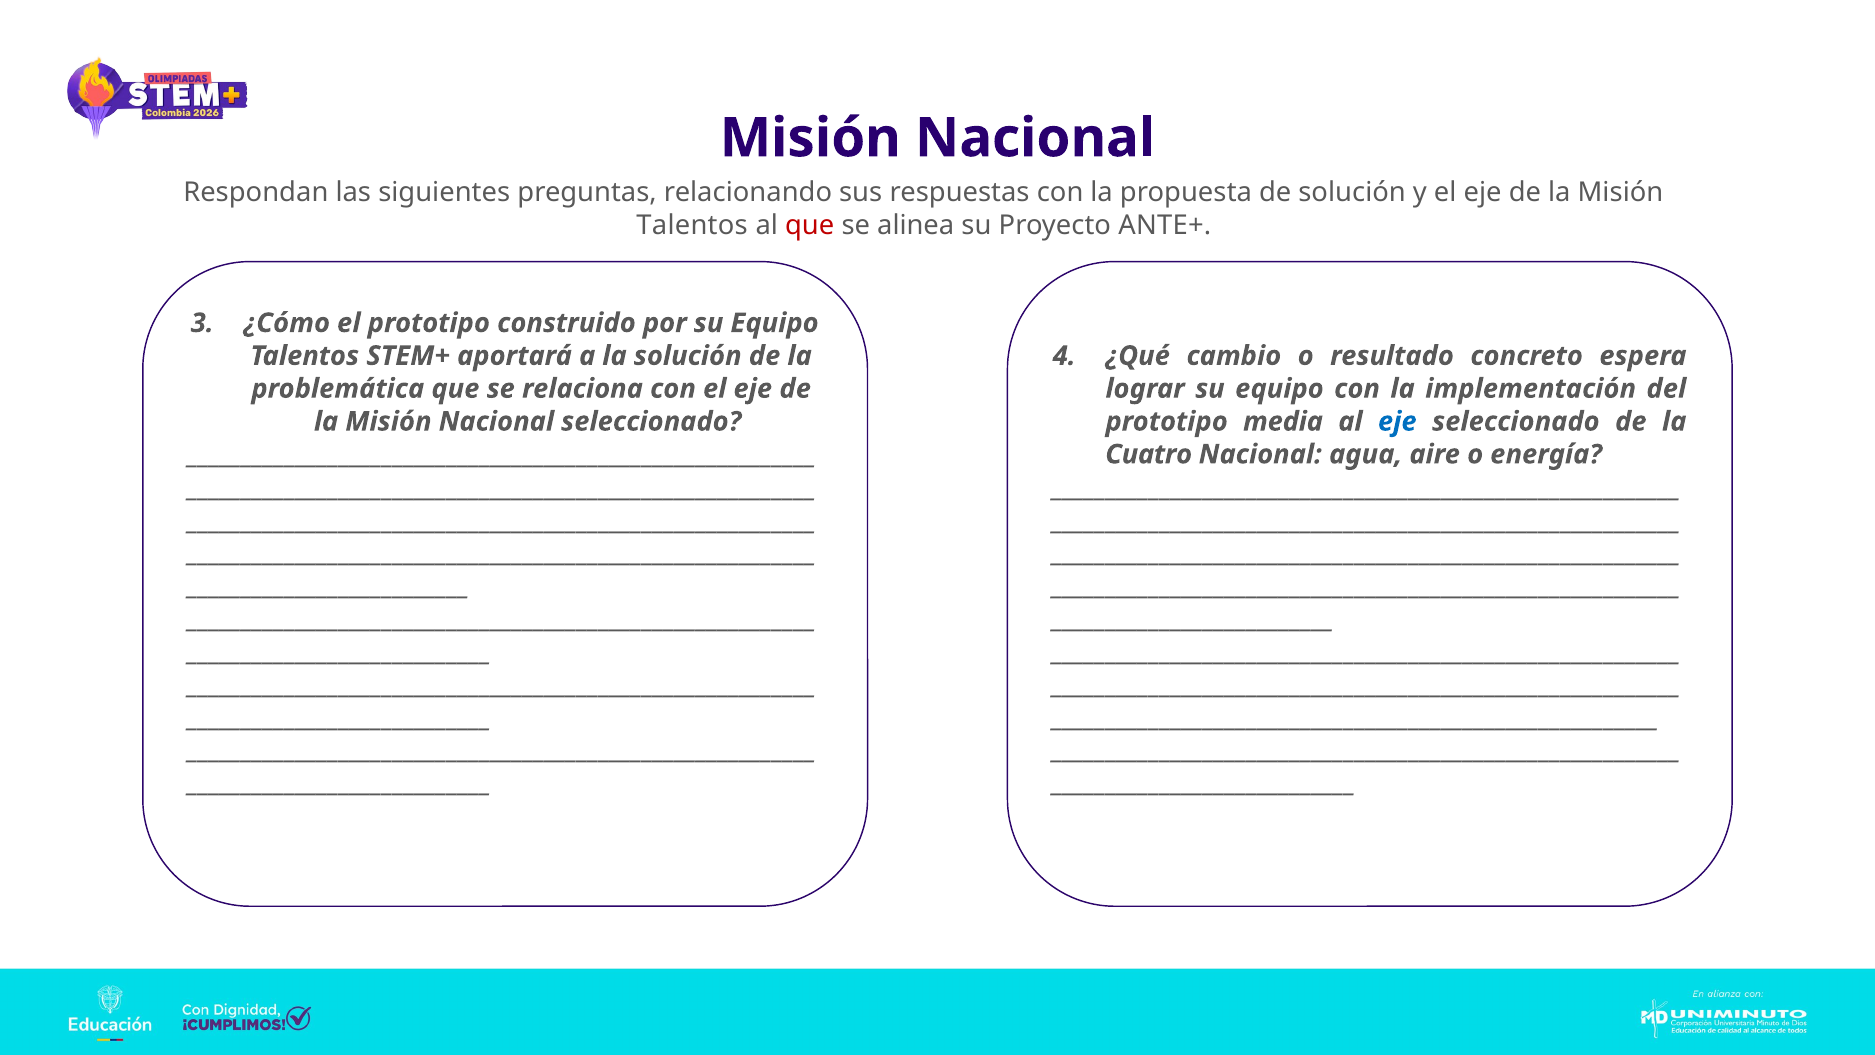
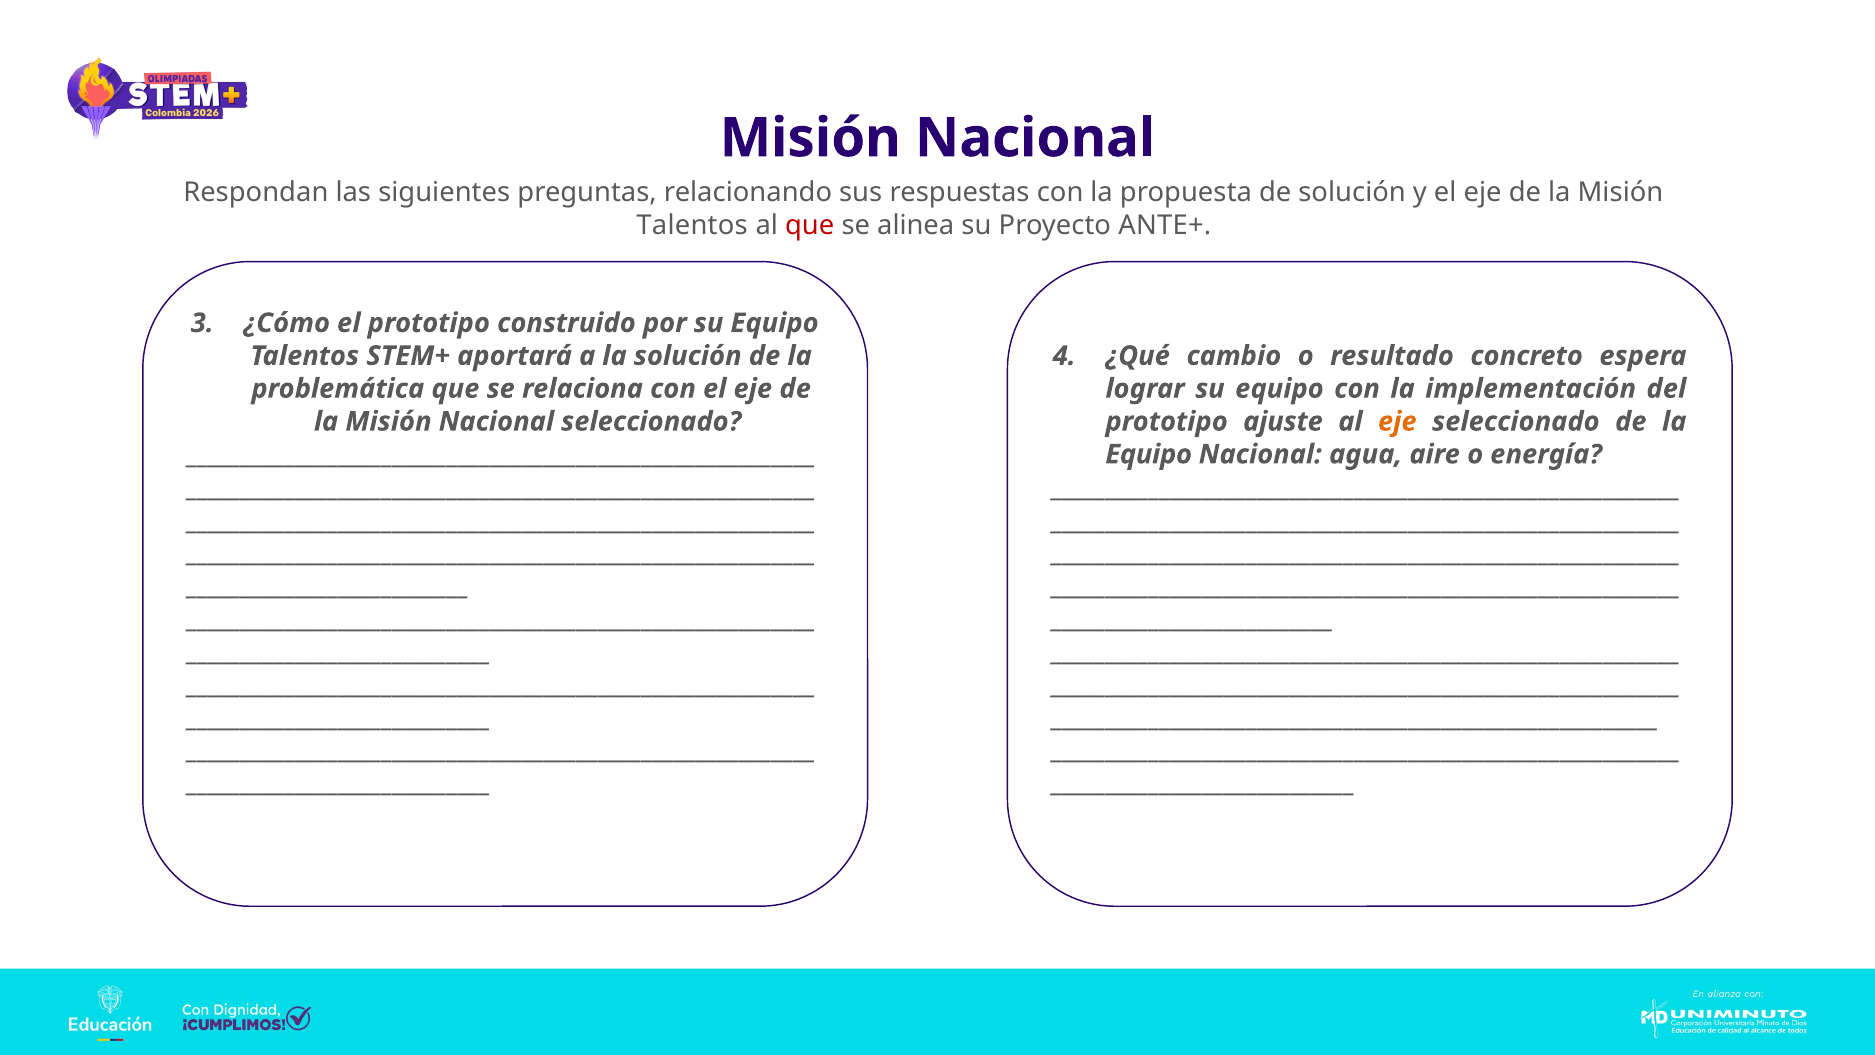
media: media -> ajuste
eje at (1397, 421) colour: blue -> orange
Cuatro at (1149, 454): Cuatro -> Equipo
